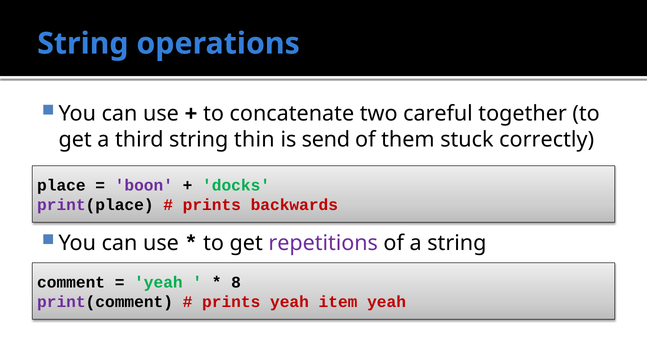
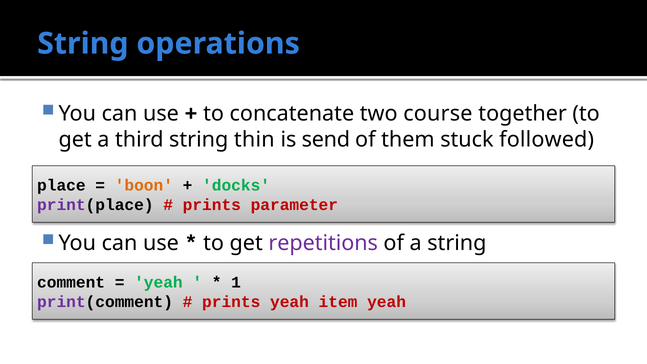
careful: careful -> course
correctly: correctly -> followed
boon colour: purple -> orange
backwards: backwards -> parameter
8: 8 -> 1
